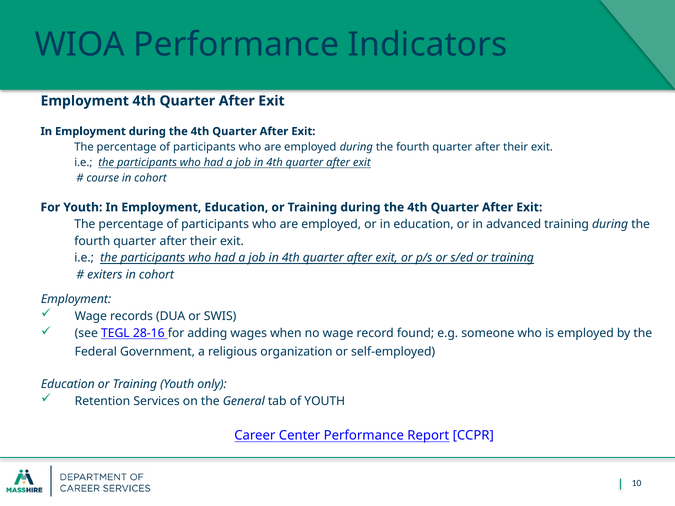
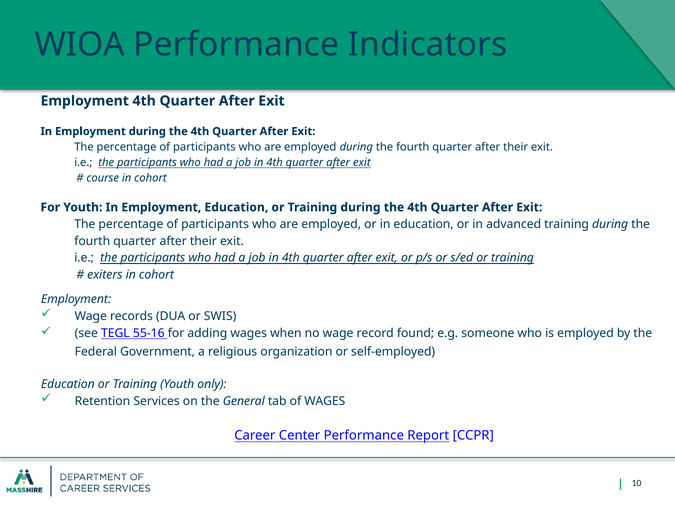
28-16: 28-16 -> 55-16
of YOUTH: YOUTH -> WAGES
